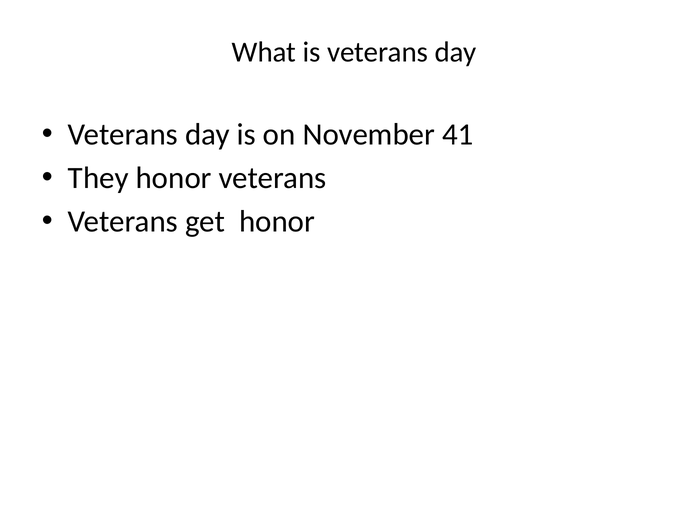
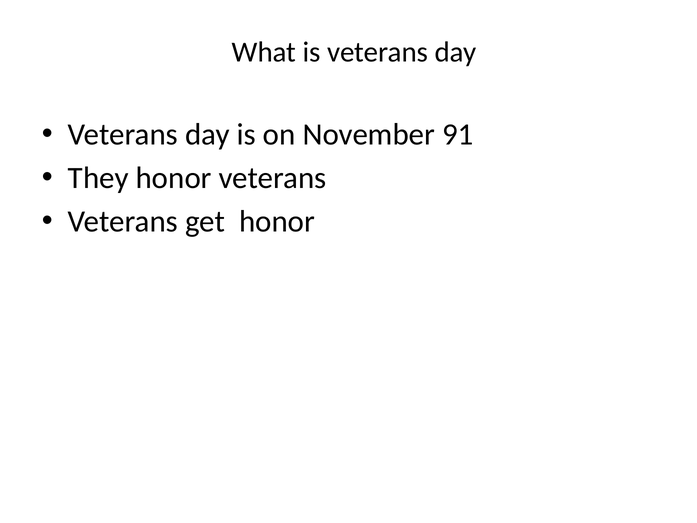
41: 41 -> 91
